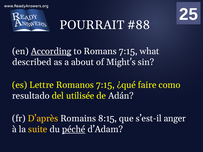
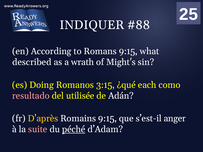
POURRAIT: POURRAIT -> INDIQUER
According underline: present -> none
Romans 7:15: 7:15 -> 9:15
about: about -> wrath
Lettre: Lettre -> Doing
Romanos 7:15: 7:15 -> 3:15
faire: faire -> each
resultado colour: white -> pink
Romains 8:15: 8:15 -> 9:15
suite colour: yellow -> pink
